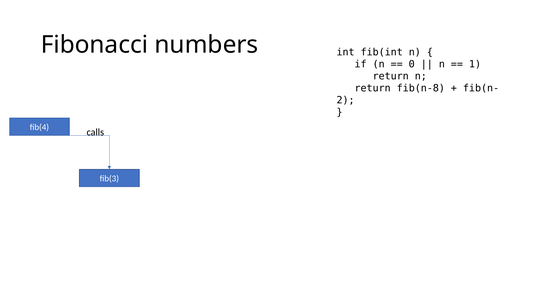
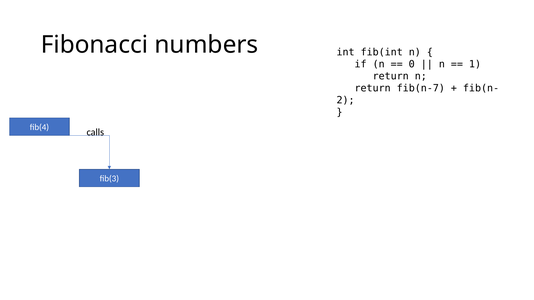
fib(n-8: fib(n-8 -> fib(n-7
